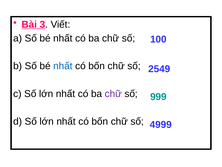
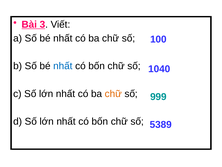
2549: 2549 -> 1040
chữ at (113, 93) colour: purple -> orange
4999: 4999 -> 5389
